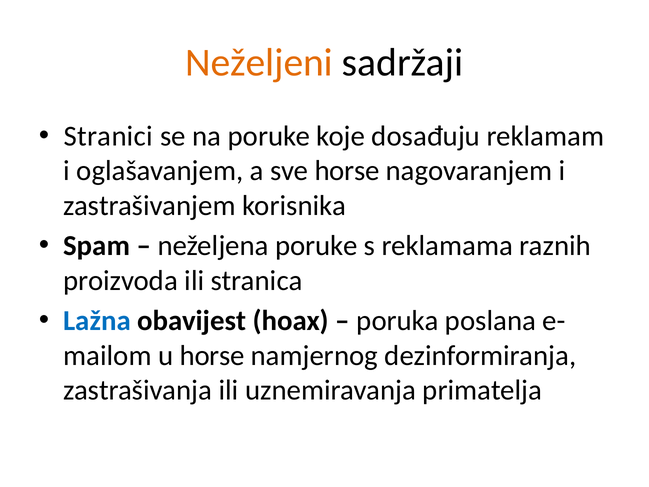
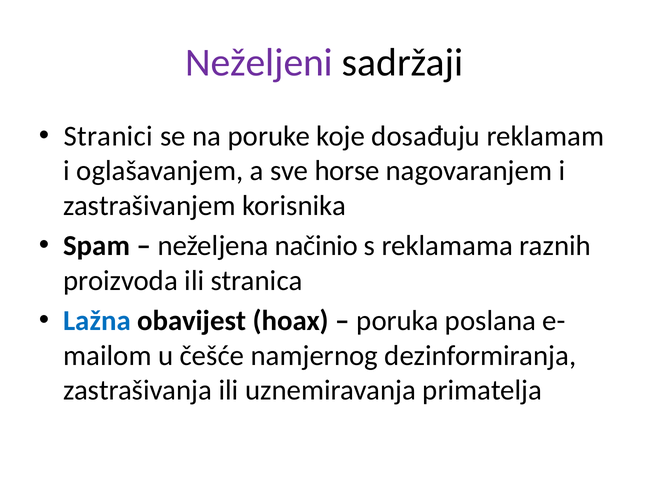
Neželjeni colour: orange -> purple
neželjena poruke: poruke -> načinio
u horse: horse -> češće
